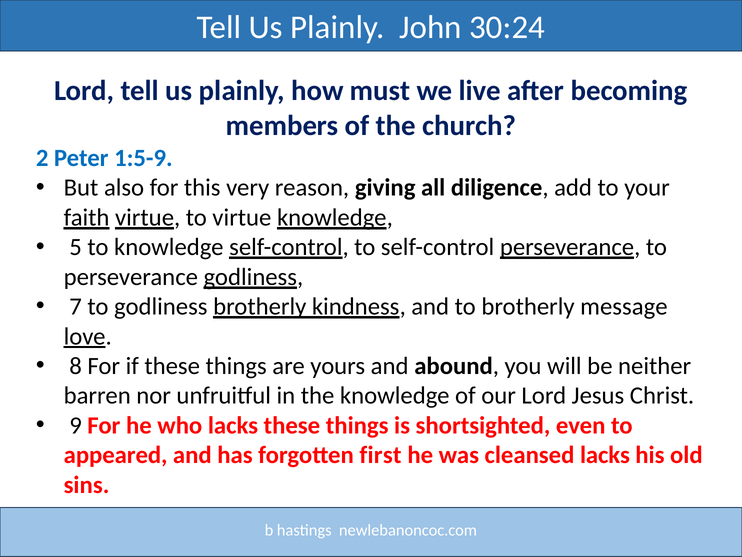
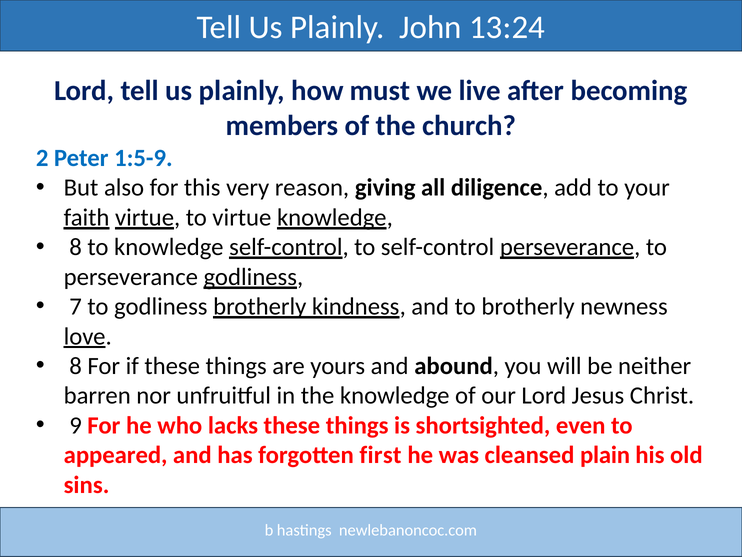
30:24: 30:24 -> 13:24
5 at (76, 247): 5 -> 8
message: message -> newness
cleansed lacks: lacks -> plain
